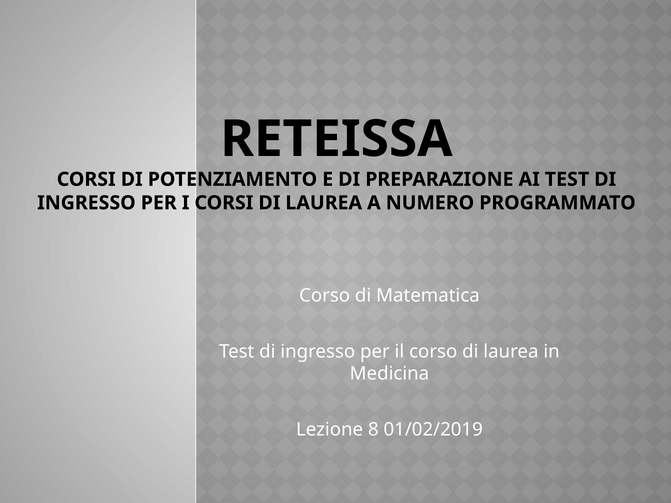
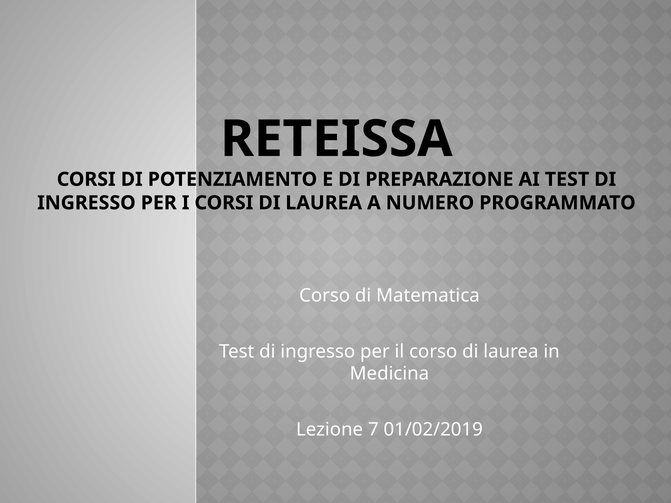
8: 8 -> 7
